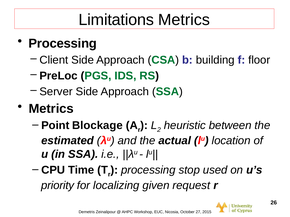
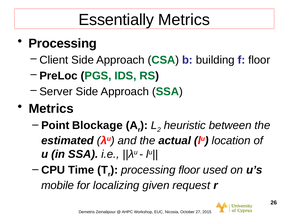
Limitations: Limitations -> Essentially
processing stop: stop -> floor
priority: priority -> mobile
